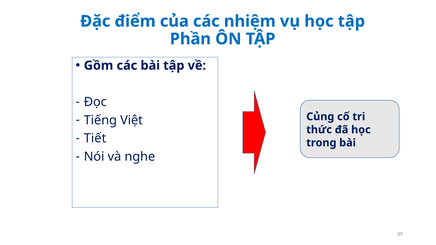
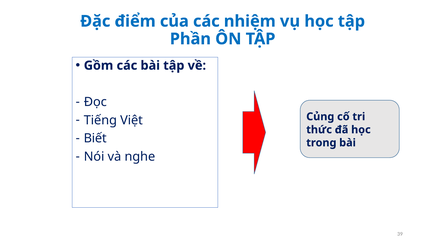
Tiết: Tiết -> Biết
